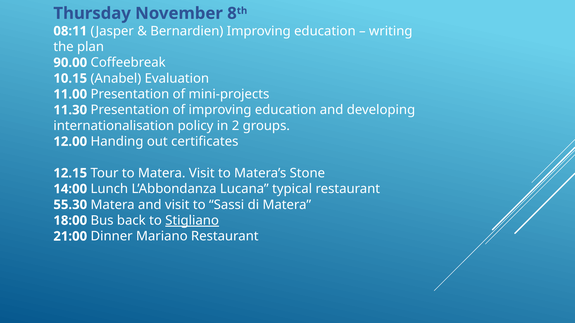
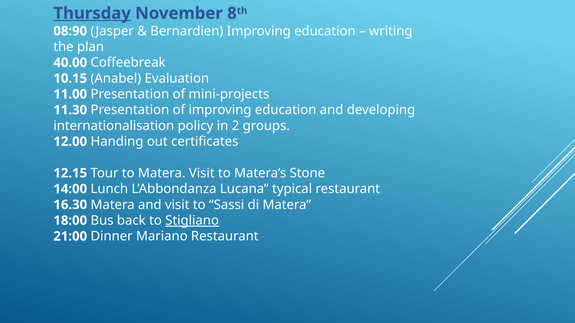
Thursday underline: none -> present
08:11: 08:11 -> 08:90
90.00: 90.00 -> 40.00
55.30: 55.30 -> 16.30
